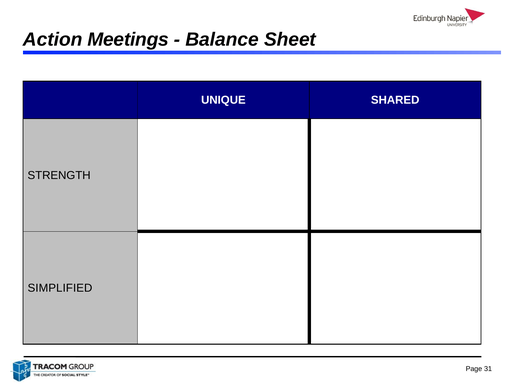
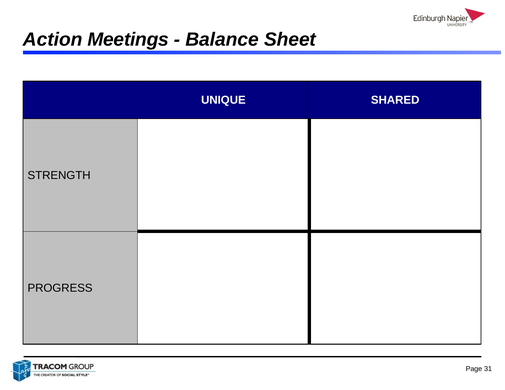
SIMPLIFIED: SIMPLIFIED -> PROGRESS
